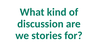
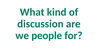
stories: stories -> people
